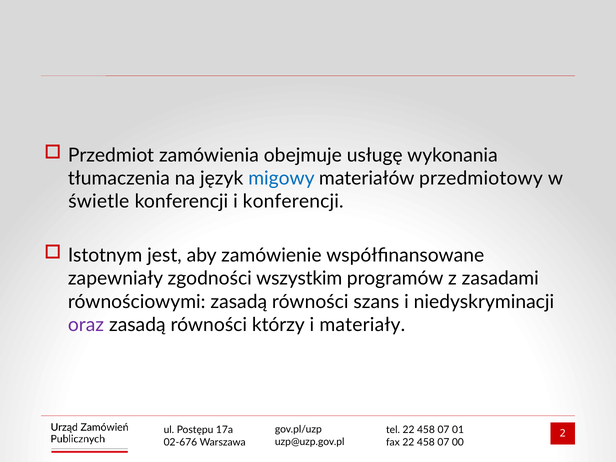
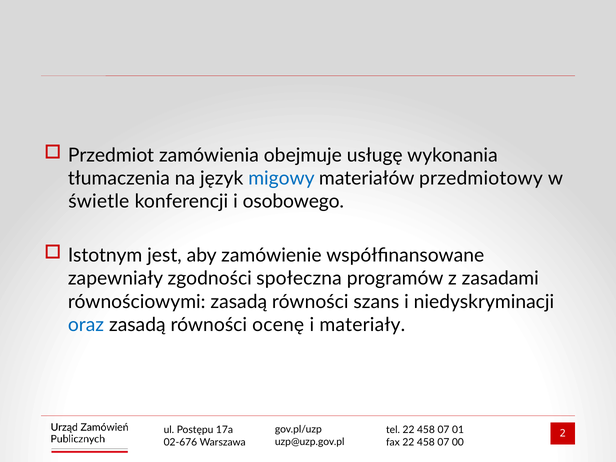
i konferencji: konferencji -> osobowego
wszystkim: wszystkim -> społeczna
oraz colour: purple -> blue
którzy: którzy -> ocenę
